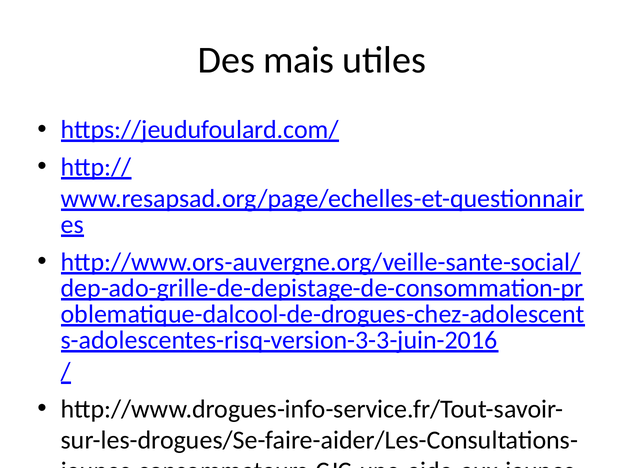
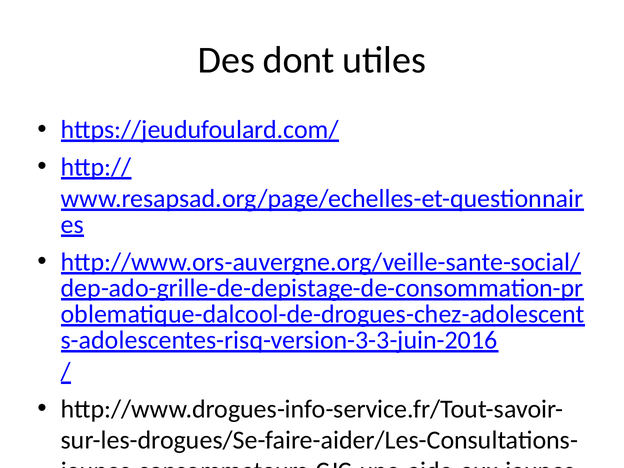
mais: mais -> dont
